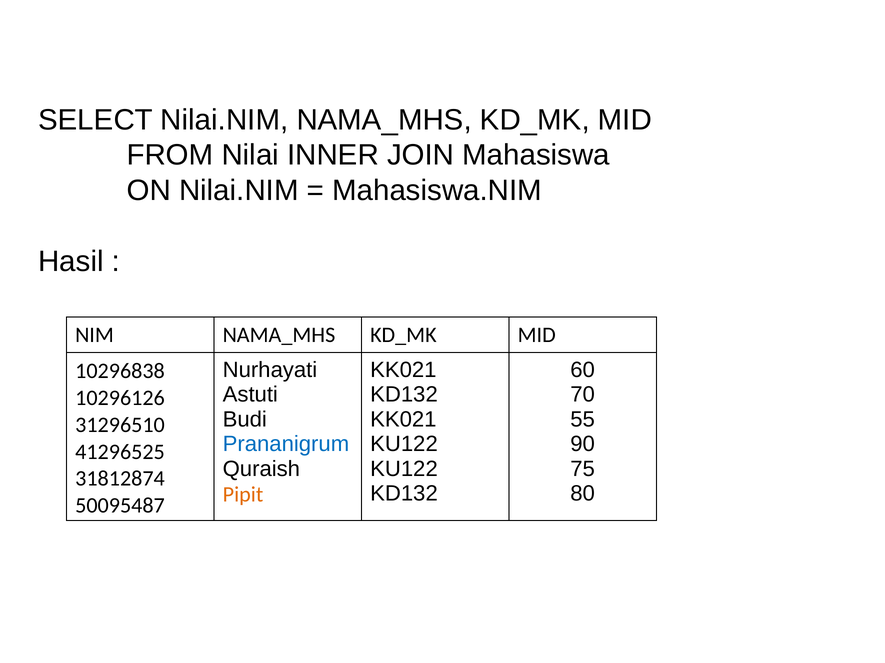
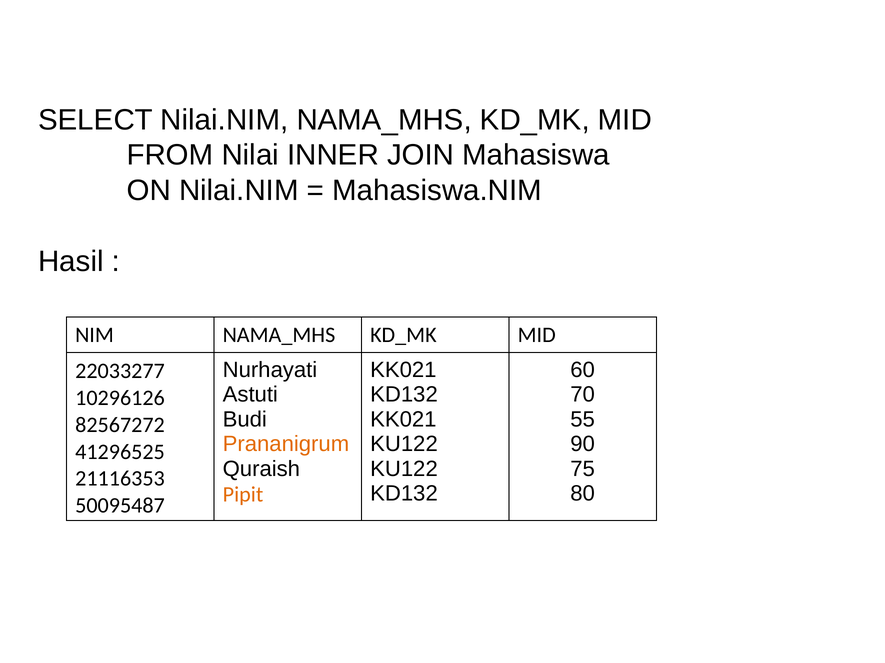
10296838: 10296838 -> 22033277
31296510: 31296510 -> 82567272
Prananigrum colour: blue -> orange
31812874: 31812874 -> 21116353
